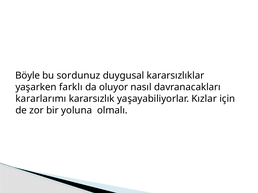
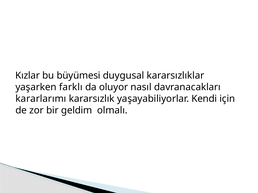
Böyle: Böyle -> Kızlar
sordunuz: sordunuz -> büyümesi
Kızlar: Kızlar -> Kendi
yoluna: yoluna -> geldim
